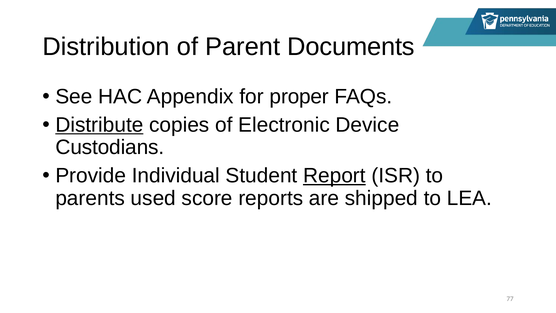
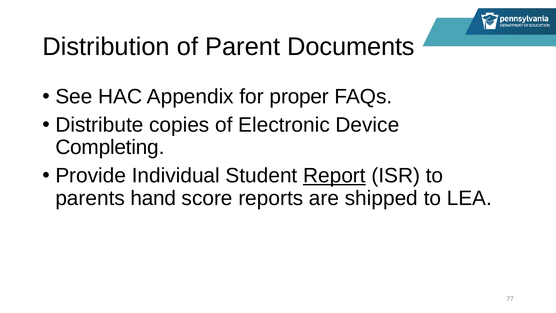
Distribute underline: present -> none
Custodians: Custodians -> Completing
used: used -> hand
